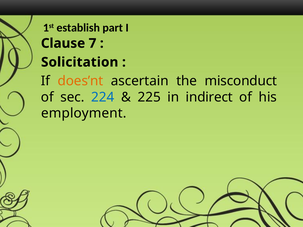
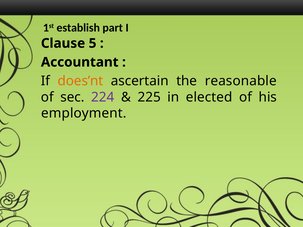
7: 7 -> 5
Solicitation: Solicitation -> Accountant
misconduct: misconduct -> reasonable
224 colour: blue -> purple
indirect: indirect -> elected
